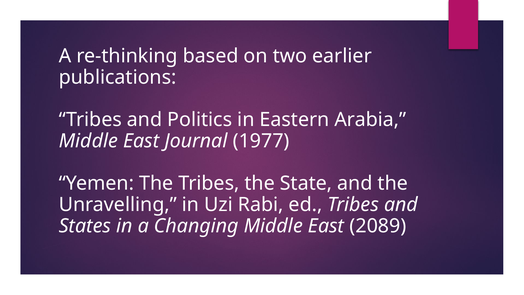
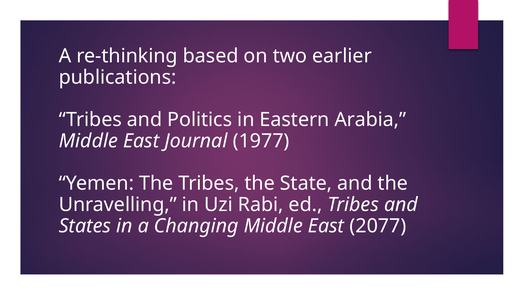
2089: 2089 -> 2077
